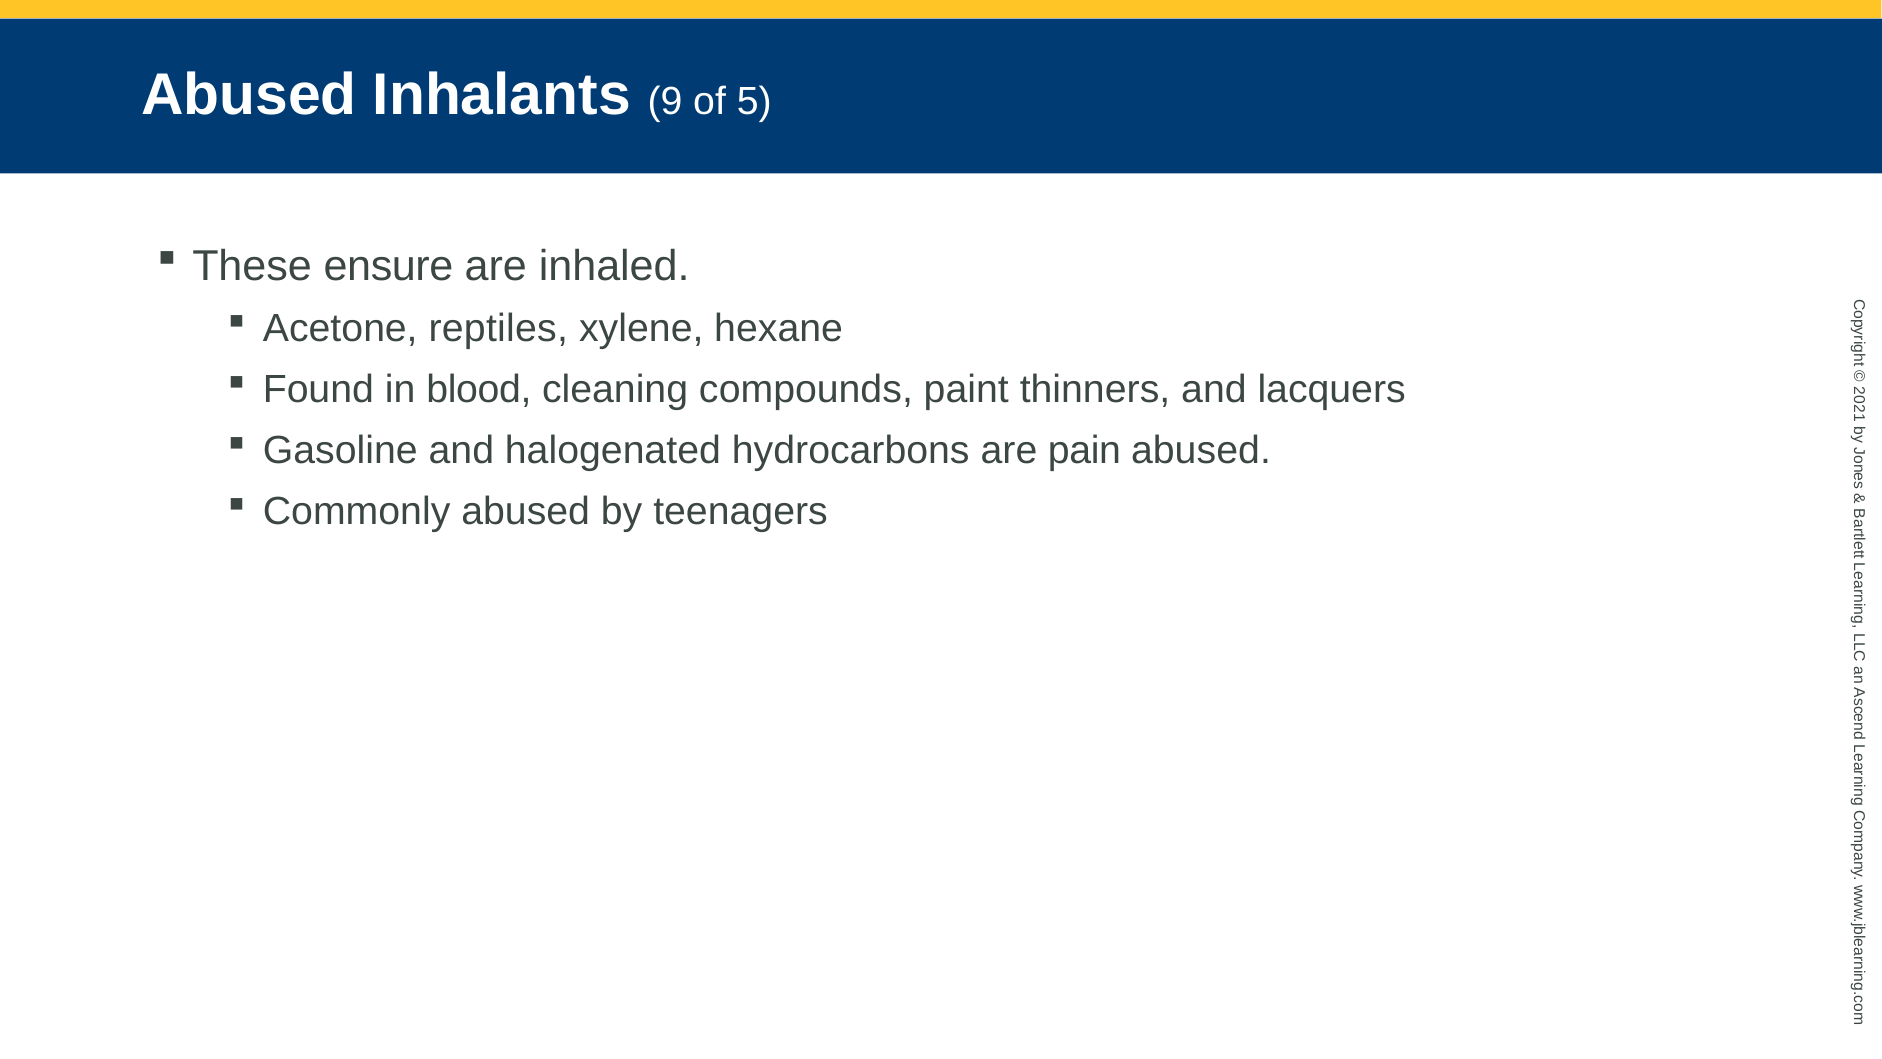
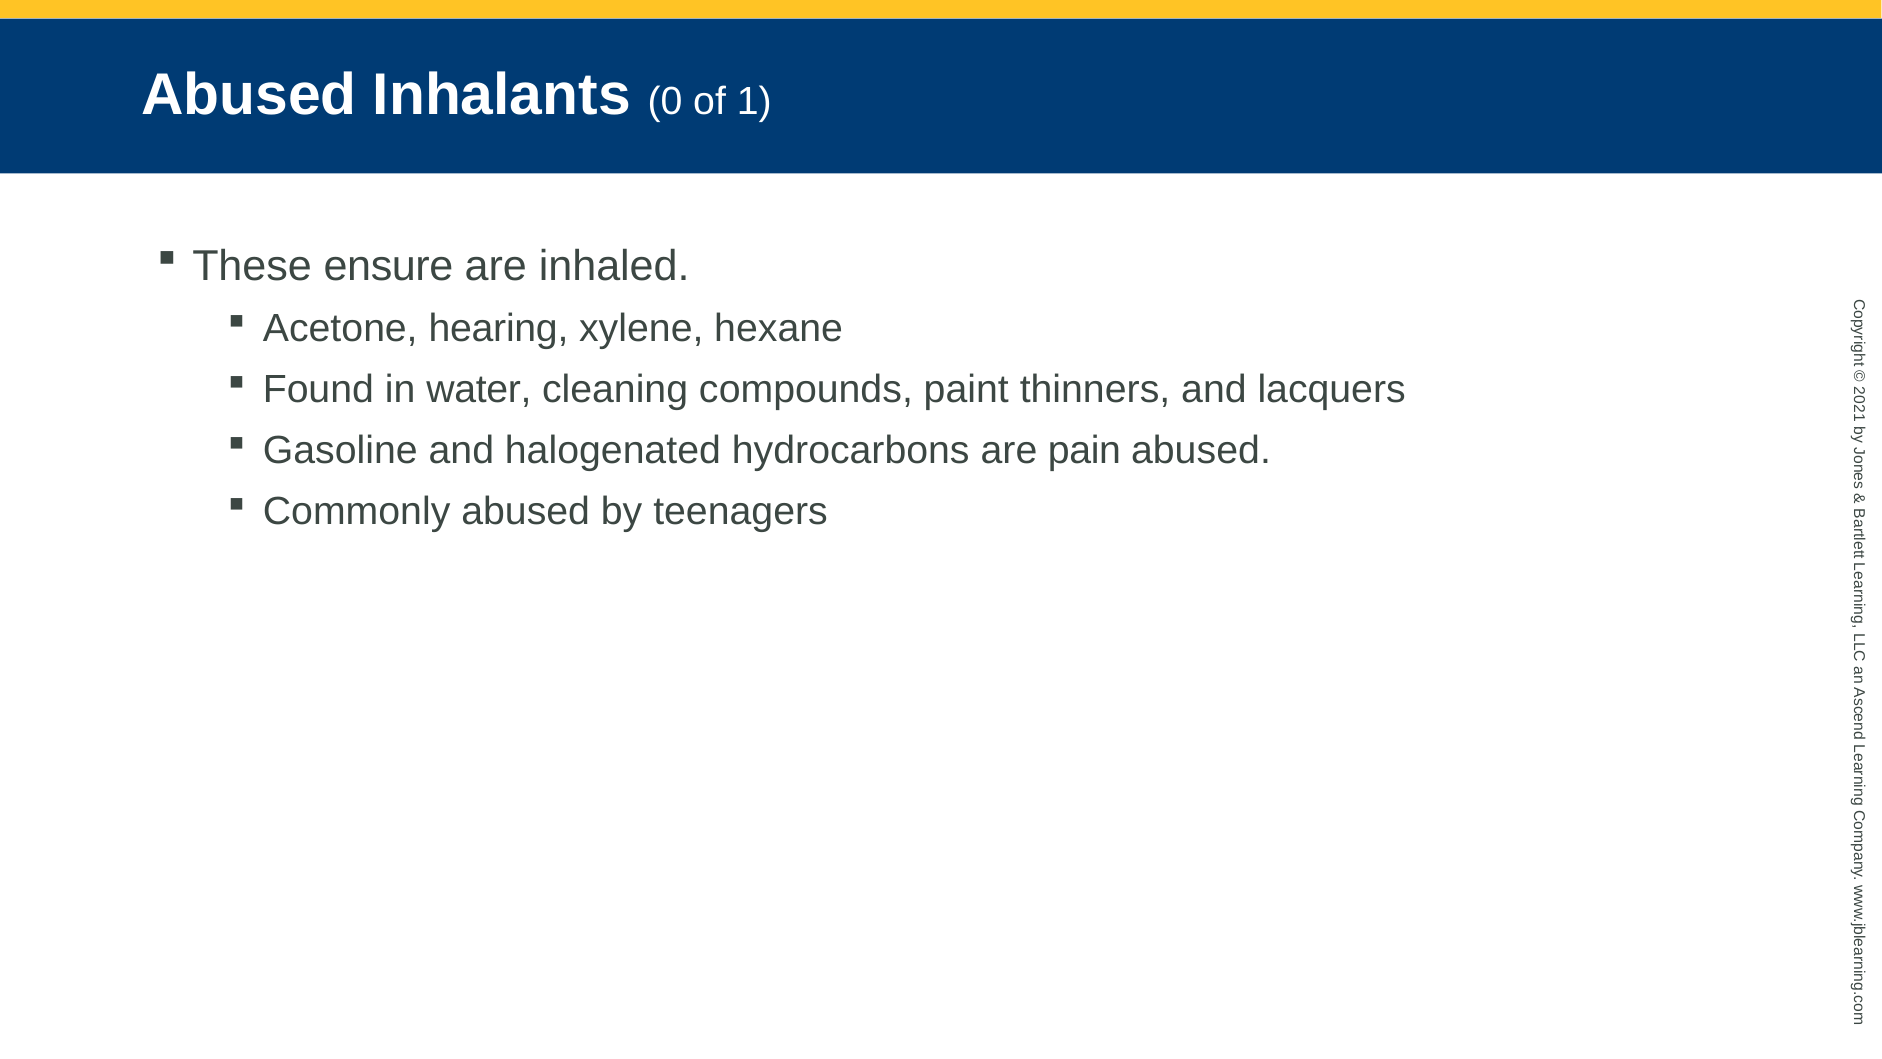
Inhalants 9: 9 -> 0
of 5: 5 -> 1
reptiles: reptiles -> hearing
blood: blood -> water
